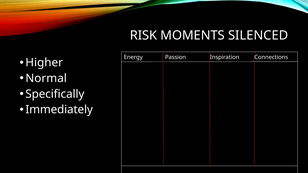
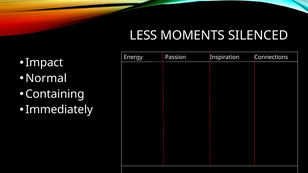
RISK: RISK -> LESS
Higher: Higher -> Impact
Specifically: Specifically -> Containing
